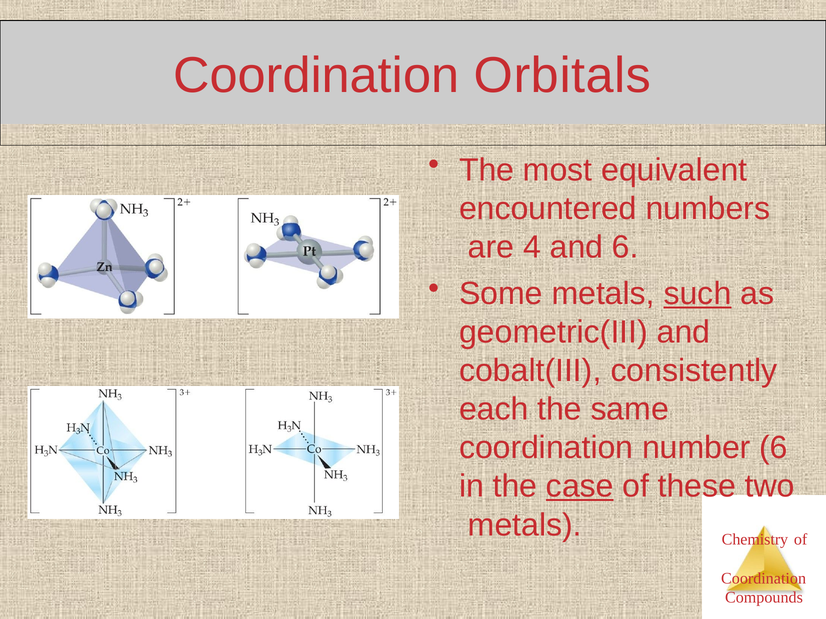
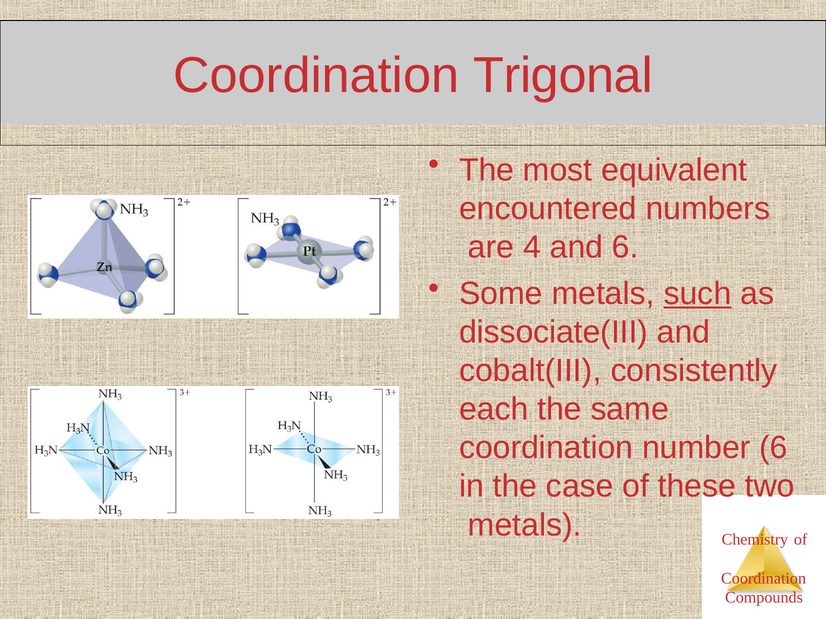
Orbitals: Orbitals -> Trigonal
geometric(III: geometric(III -> dissociate(III
case underline: present -> none
